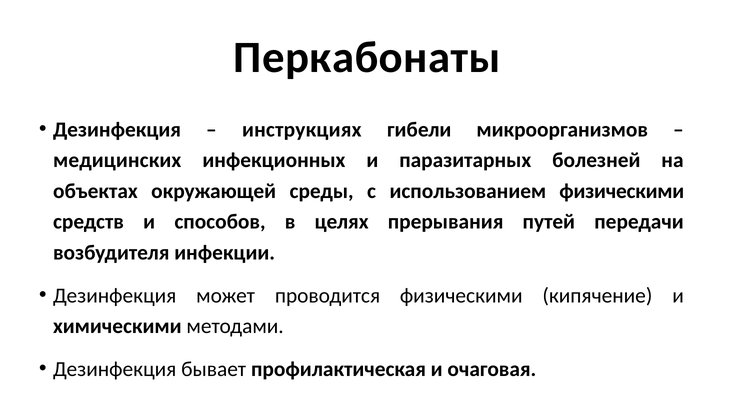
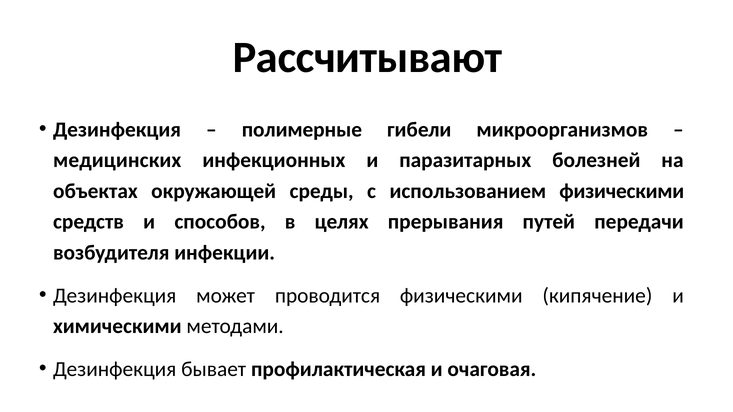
Перкабонаты: Перкабонаты -> Рассчитывают
инструкциях: инструкциях -> полимерные
